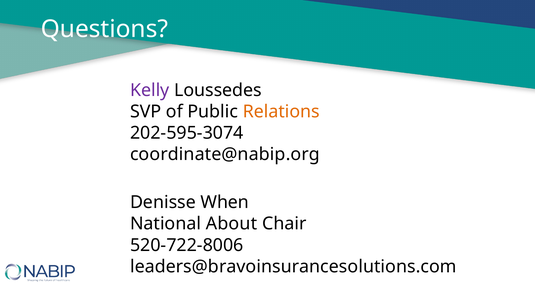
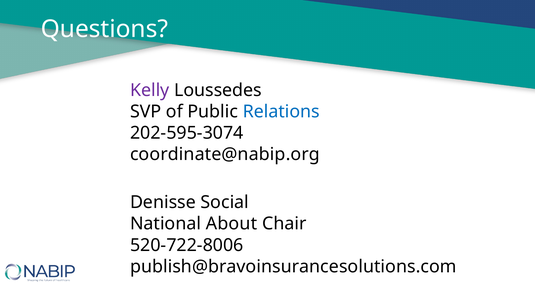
Relations colour: orange -> blue
When: When -> Social
leaders@bravoinsurancesolutions.com: leaders@bravoinsurancesolutions.com -> publish@bravoinsurancesolutions.com
